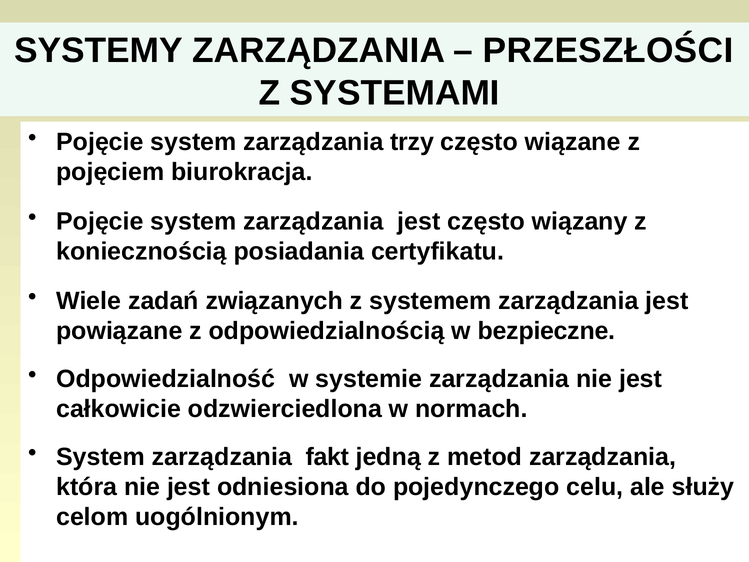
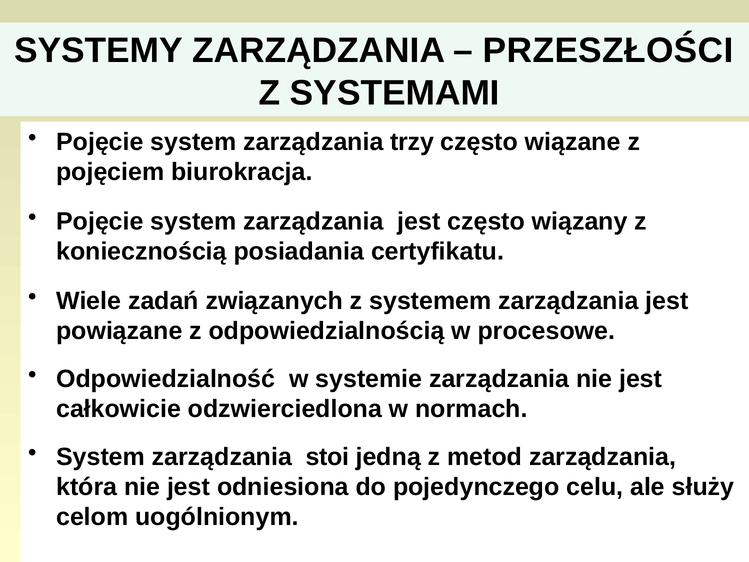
bezpieczne: bezpieczne -> procesowe
fakt: fakt -> stoi
